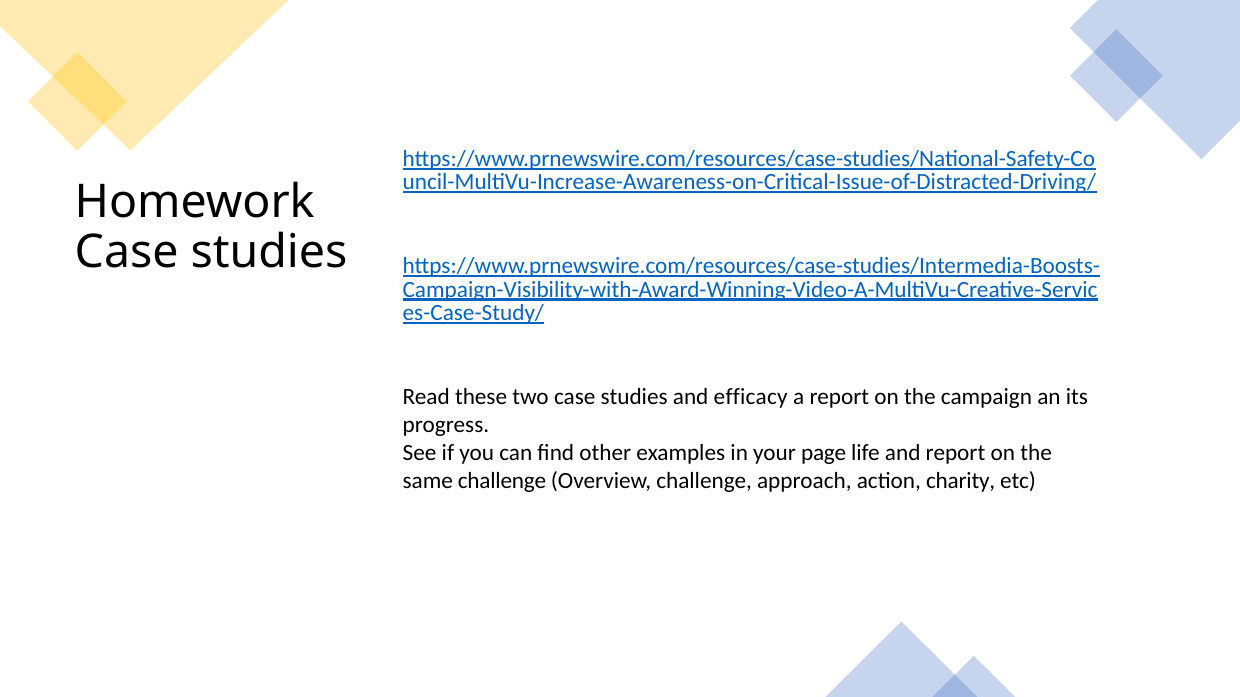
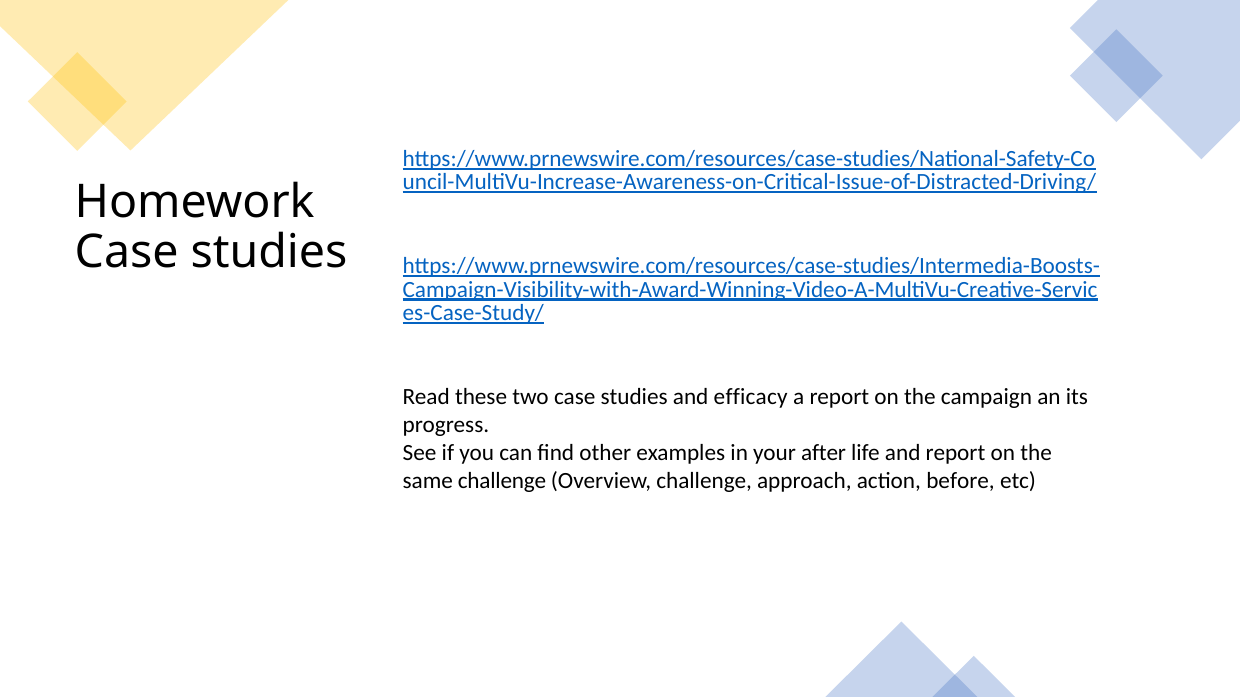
page: page -> after
charity: charity -> before
